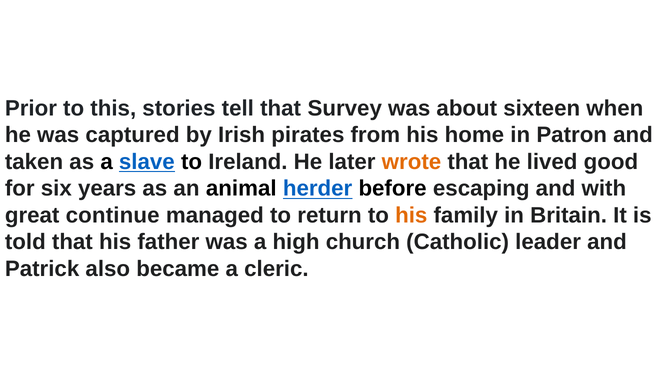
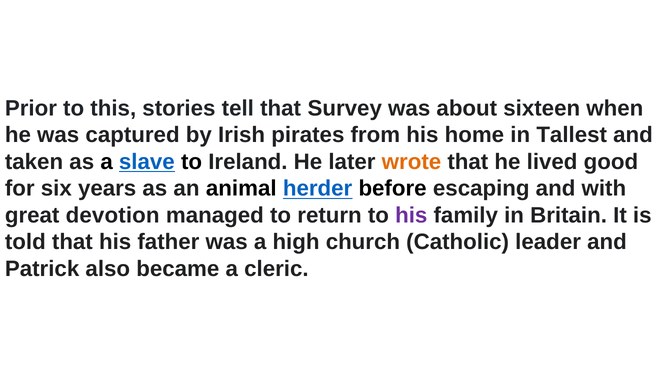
Patron: Patron -> Tallest
continue: continue -> devotion
his at (411, 216) colour: orange -> purple
